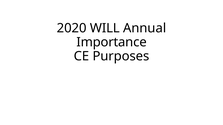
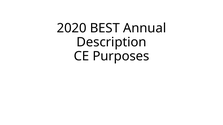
WILL: WILL -> BEST
Importance: Importance -> Description
